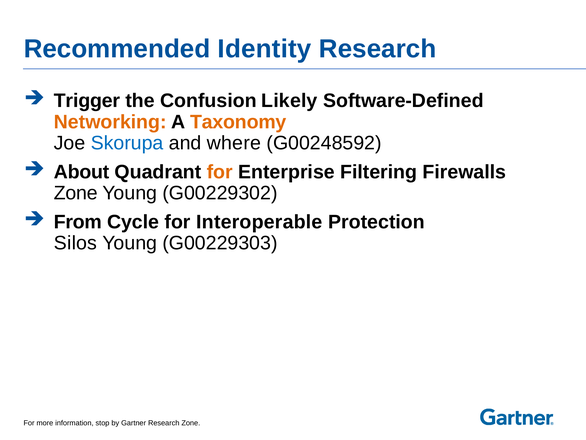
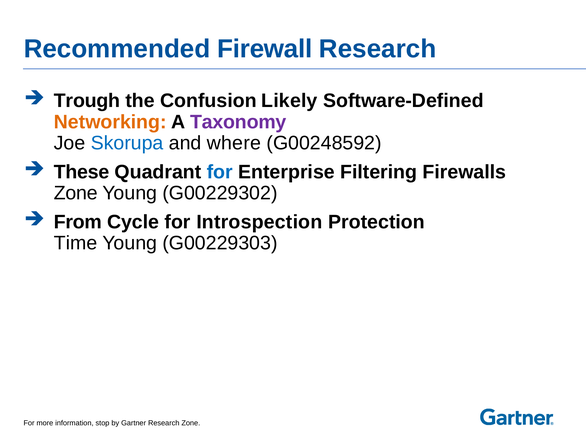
Identity: Identity -> Firewall
Trigger: Trigger -> Trough
Taxonomy colour: orange -> purple
About: About -> These
for at (220, 172) colour: orange -> blue
Interoperable: Interoperable -> Introspection
Silos: Silos -> Time
